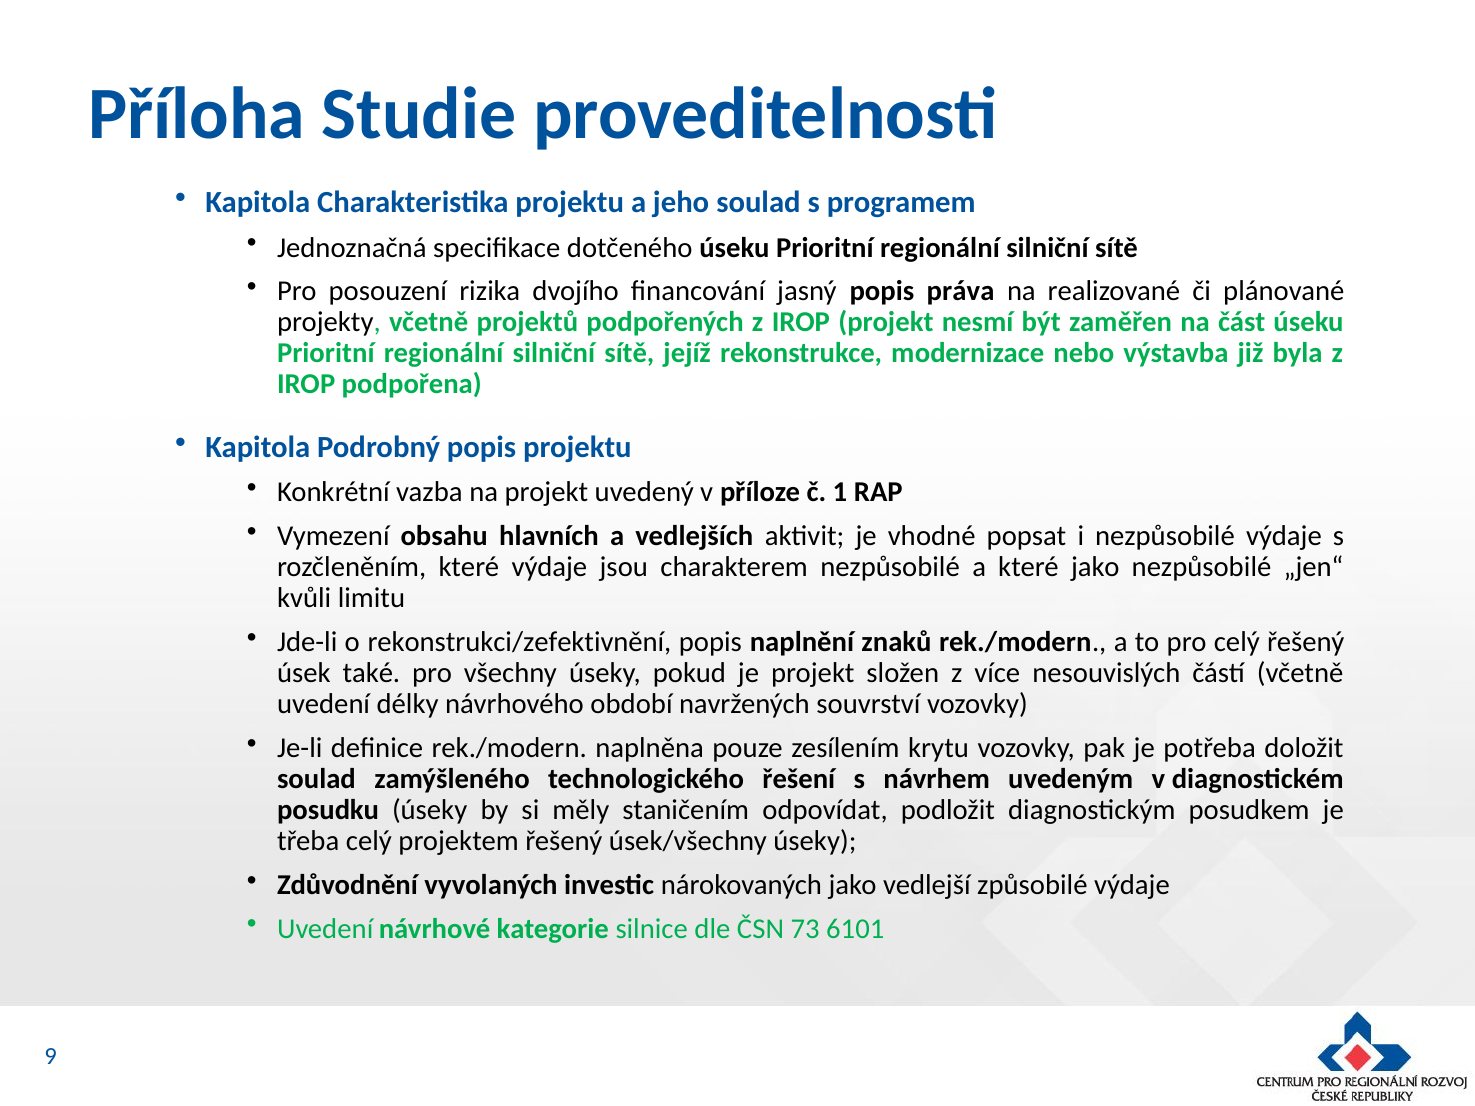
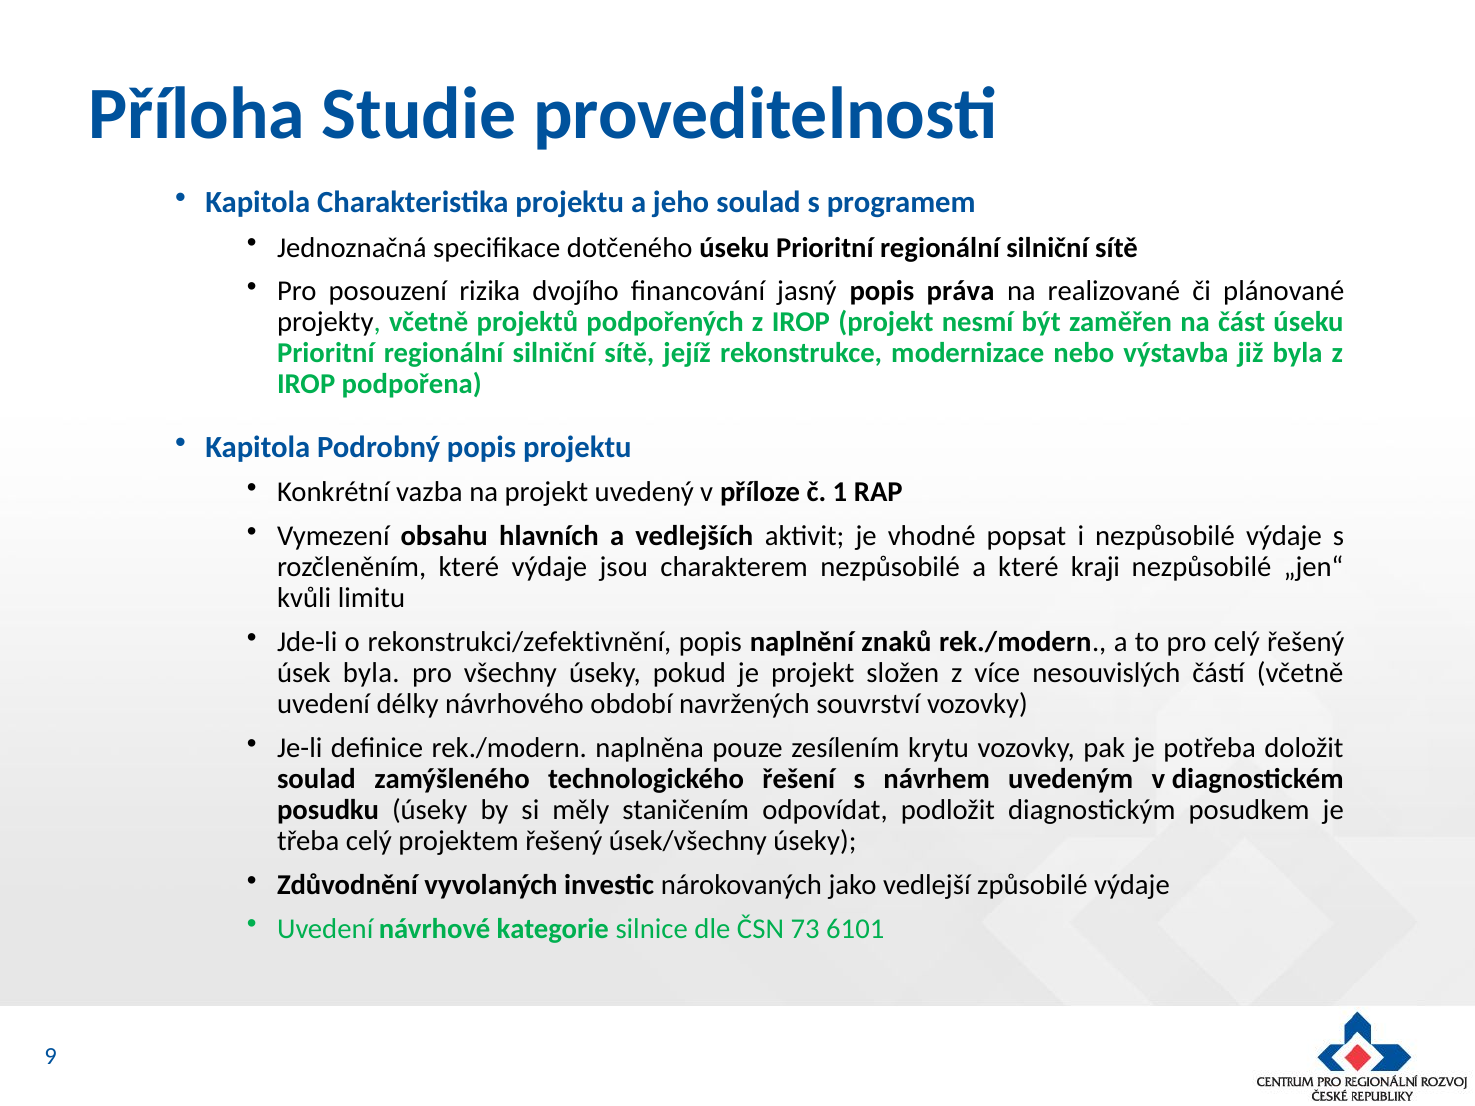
které jako: jako -> kraji
úsek také: také -> byla
